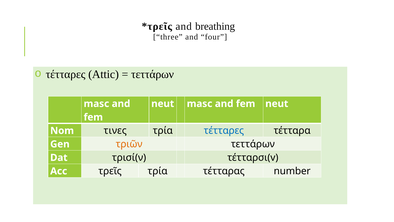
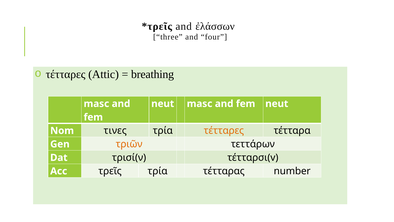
breathing: breathing -> ἐλάσσων
τεττάρων at (153, 74): τεττάρων -> breathing
τέτταρες at (224, 130) colour: blue -> orange
